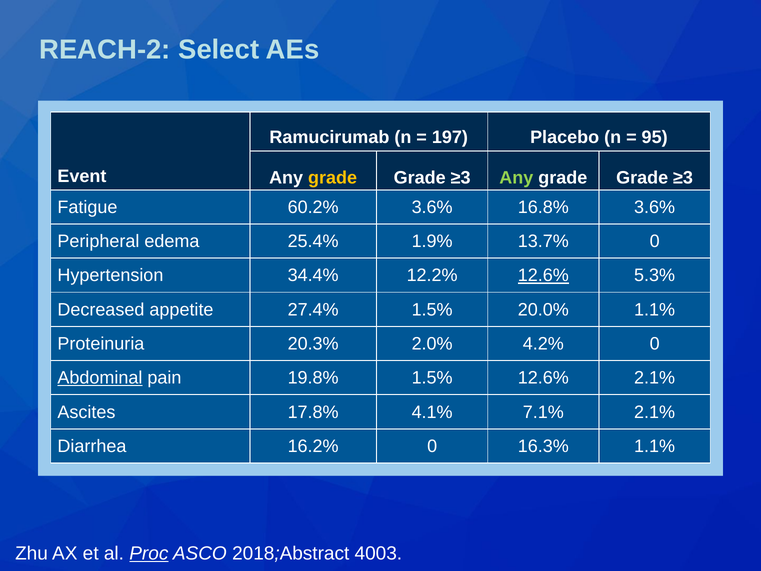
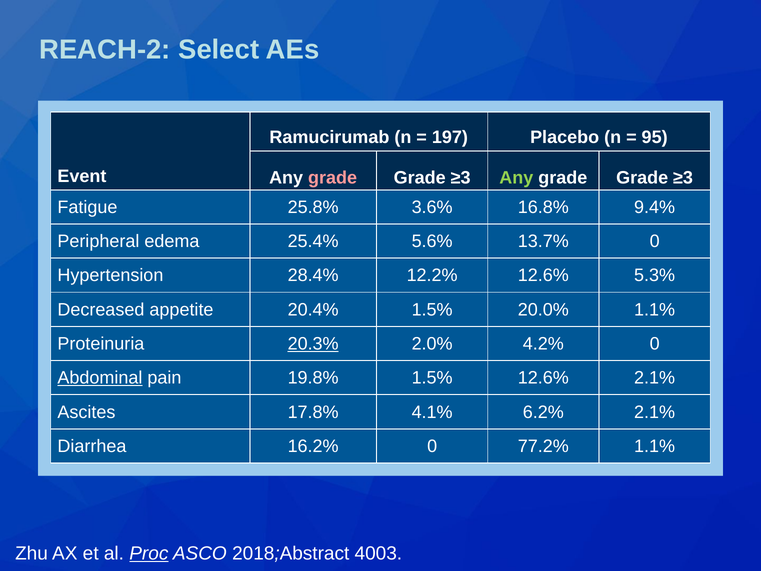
grade at (333, 178) colour: yellow -> pink
60.2%: 60.2% -> 25.8%
16.8% 3.6%: 3.6% -> 9.4%
1.9%: 1.9% -> 5.6%
34.4%: 34.4% -> 28.4%
12.6% at (543, 275) underline: present -> none
27.4%: 27.4% -> 20.4%
20.3% underline: none -> present
7.1%: 7.1% -> 6.2%
16.3%: 16.3% -> 77.2%
